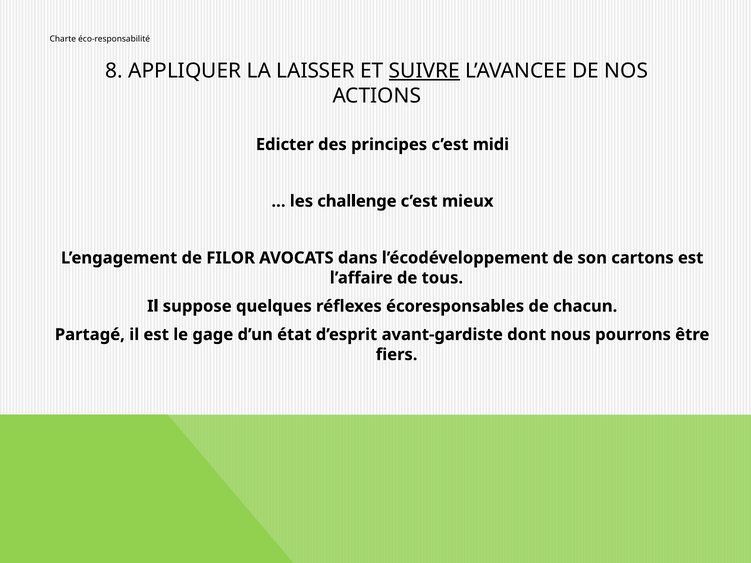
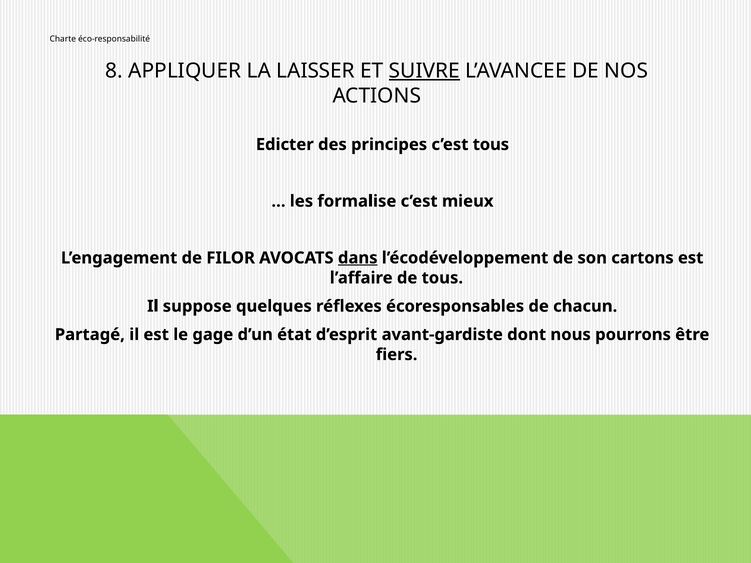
c’est midi: midi -> tous
challenge: challenge -> formalise
dans underline: none -> present
